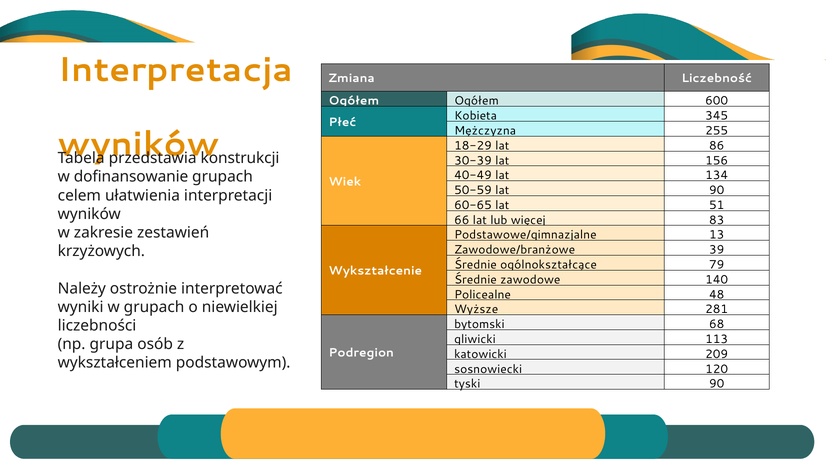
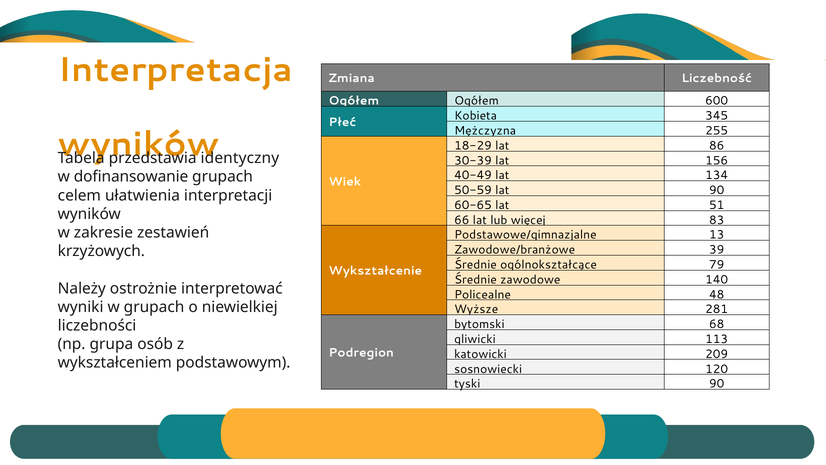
konstrukcji: konstrukcji -> identyczny
